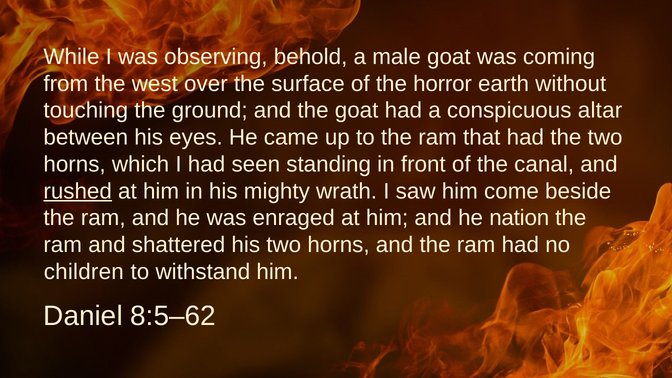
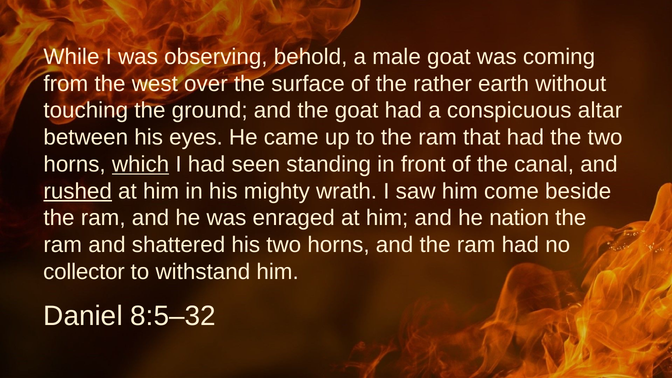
horror: horror -> rather
which underline: none -> present
children: children -> collector
8:5–62: 8:5–62 -> 8:5–32
